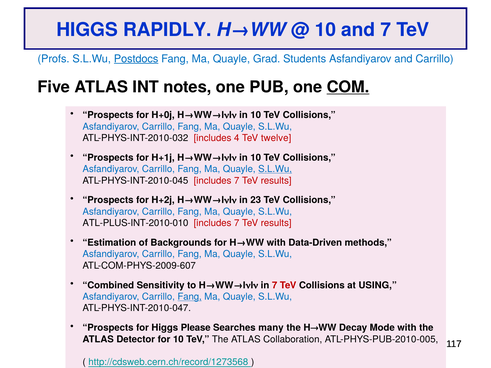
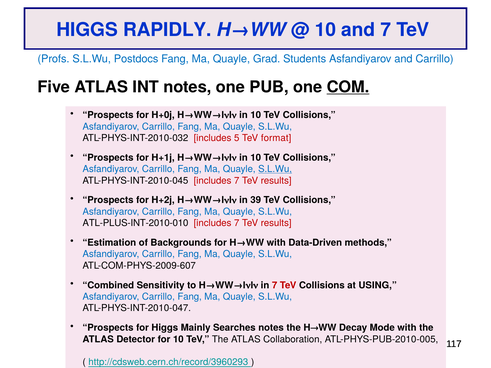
Postdocs underline: present -> none
4: 4 -> 5
twelve: twelve -> format
23: 23 -> 39
Fang at (190, 297) underline: present -> none
Please: Please -> Mainly
Searches many: many -> notes
http://cdsweb.cern.ch/record/1273568: http://cdsweb.cern.ch/record/1273568 -> http://cdsweb.cern.ch/record/3960293
